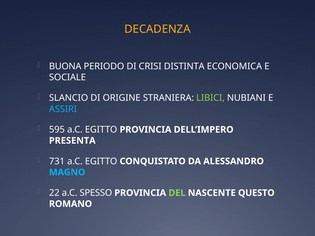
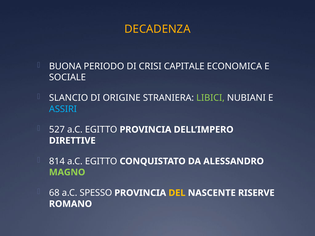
DISTINTA: DISTINTA -> CAPITALE
595: 595 -> 527
PRESENTA: PRESENTA -> DIRETTIVE
731: 731 -> 814
MAGNO colour: light blue -> light green
22: 22 -> 68
DEL colour: light green -> yellow
QUESTO: QUESTO -> RISERVE
